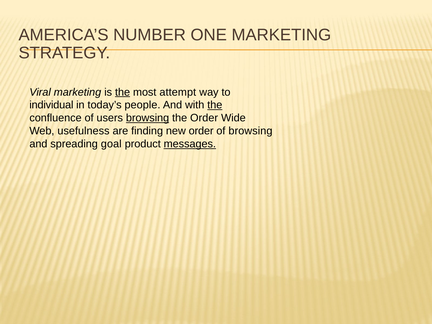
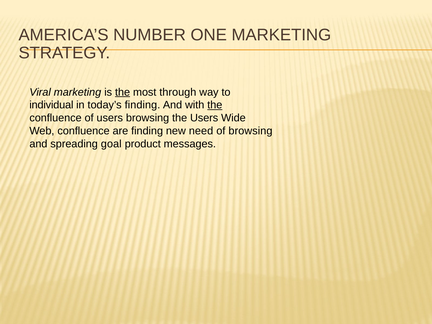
attempt: attempt -> through
today’s people: people -> finding
browsing at (148, 118) underline: present -> none
the Order: Order -> Users
Web usefulness: usefulness -> confluence
new order: order -> need
messages underline: present -> none
